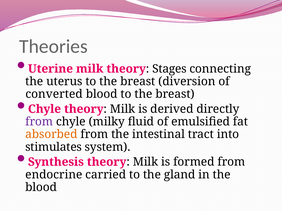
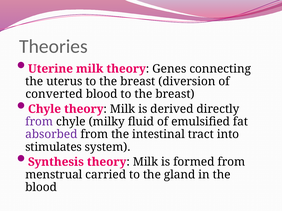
Stages: Stages -> Genes
absorbed colour: orange -> purple
endocrine: endocrine -> menstrual
